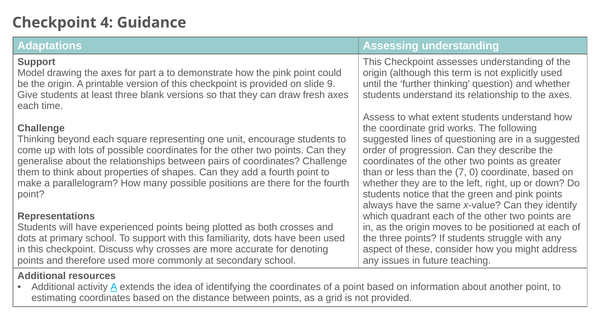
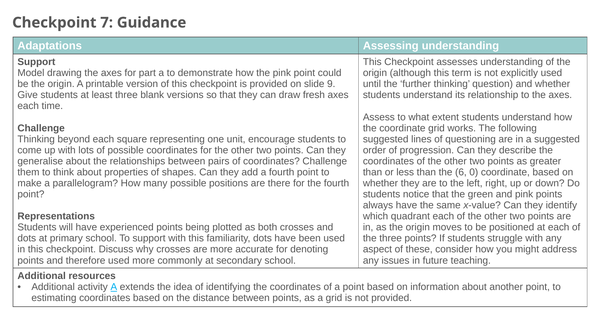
4: 4 -> 7
7: 7 -> 6
